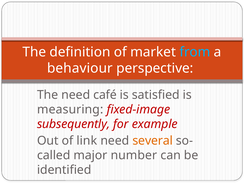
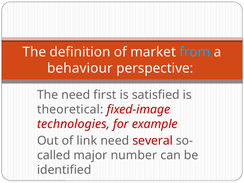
café: café -> first
measuring: measuring -> theoretical
subsequently: subsequently -> technologies
several colour: orange -> red
